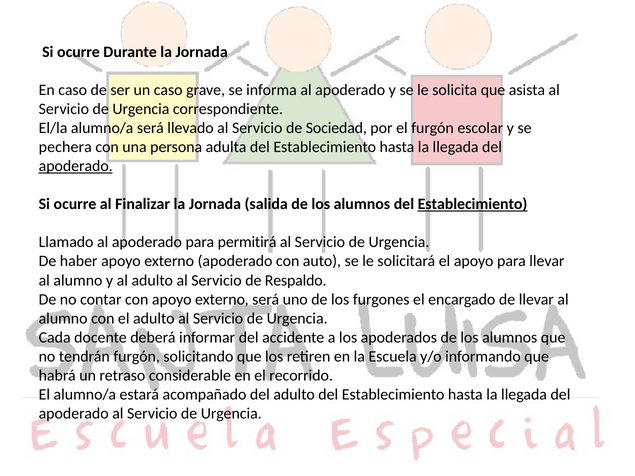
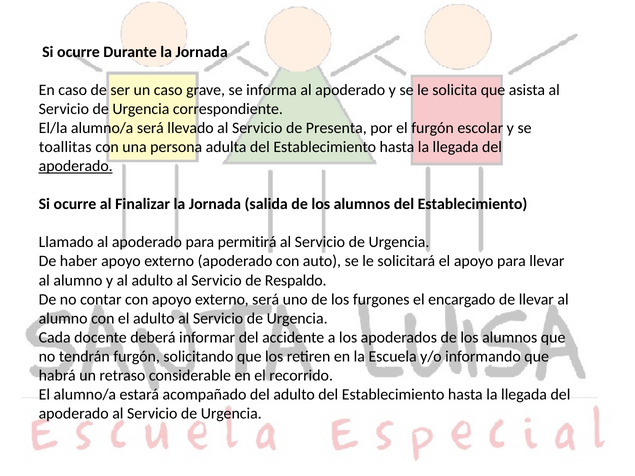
Sociedad: Sociedad -> Presenta
pechera: pechera -> toallitas
Establecimiento at (473, 204) underline: present -> none
